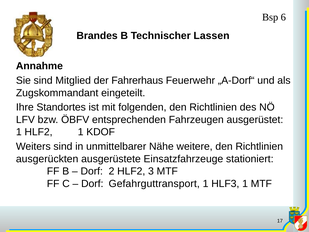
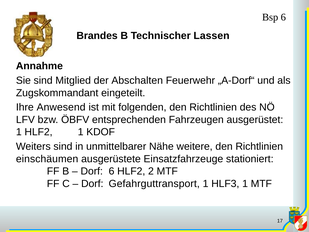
Fahrerhaus: Fahrerhaus -> Abschalten
Standortes: Standortes -> Anwesend
ausgerückten: ausgerückten -> einschäumen
Dorf 2: 2 -> 6
3: 3 -> 2
